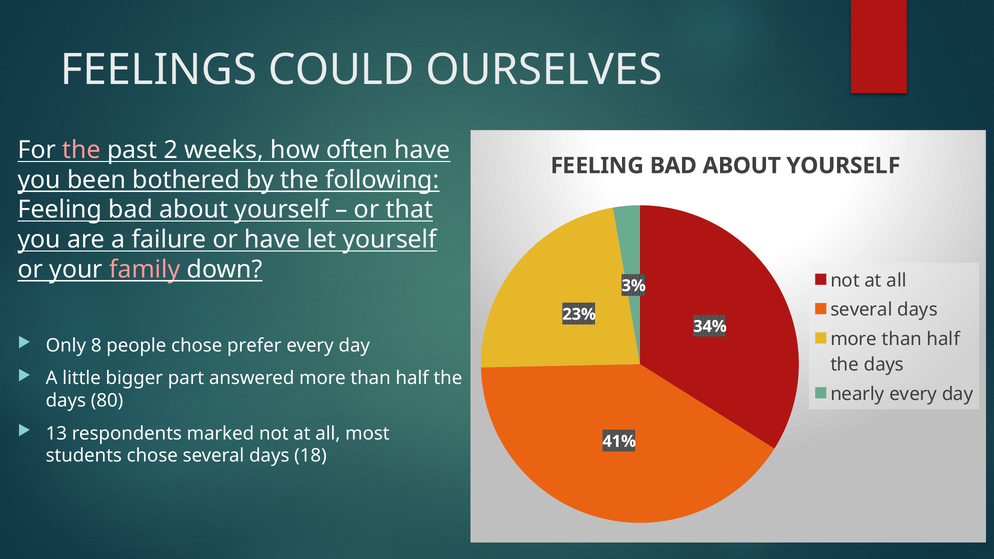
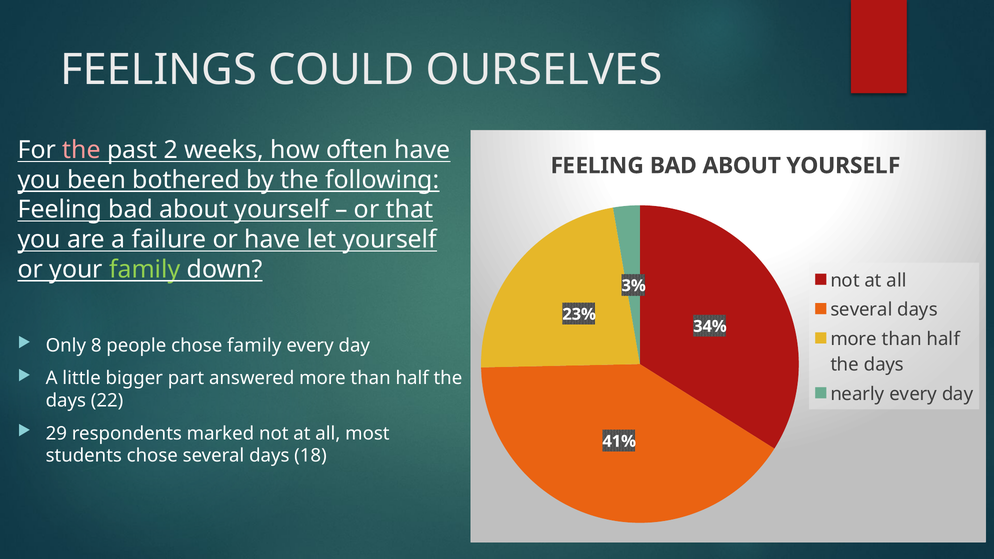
family at (145, 269) colour: pink -> light green
chose prefer: prefer -> family
80: 80 -> 22
13: 13 -> 29
